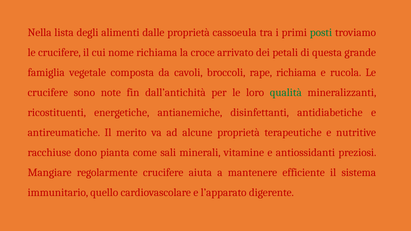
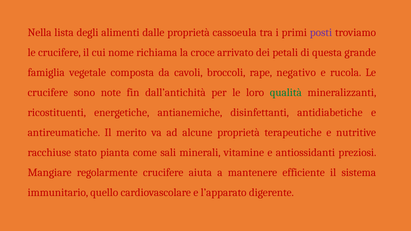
posti colour: green -> purple
rape richiama: richiama -> negativo
dono: dono -> stato
